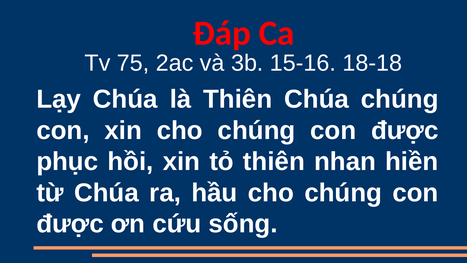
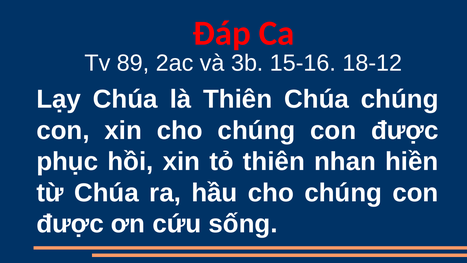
75: 75 -> 89
18-18: 18-18 -> 18-12
